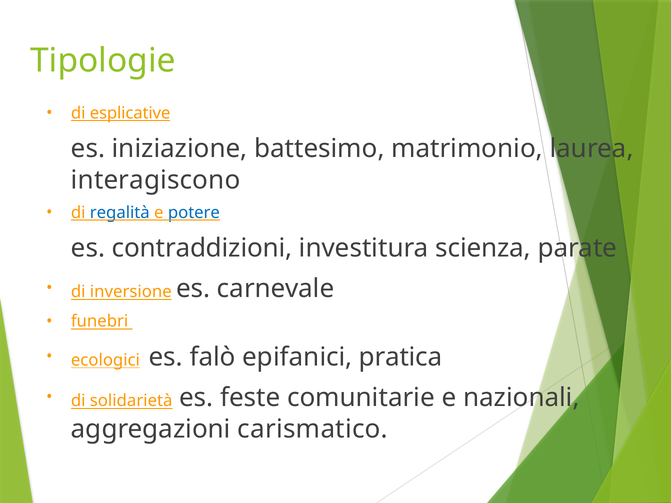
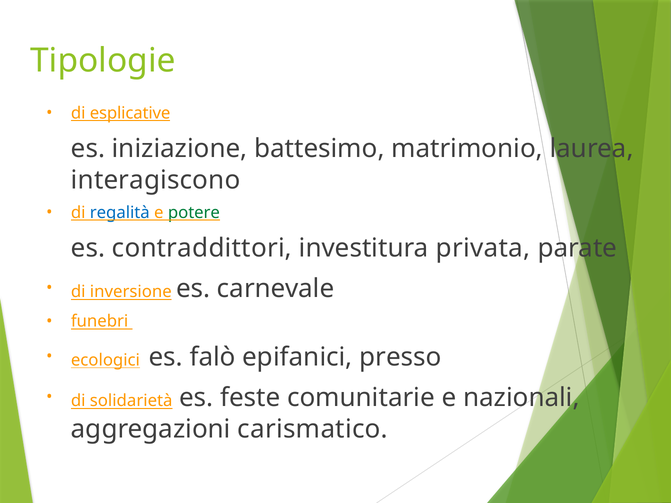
potere colour: blue -> green
contraddizioni: contraddizioni -> contraddittori
scienza: scienza -> privata
pratica: pratica -> presso
